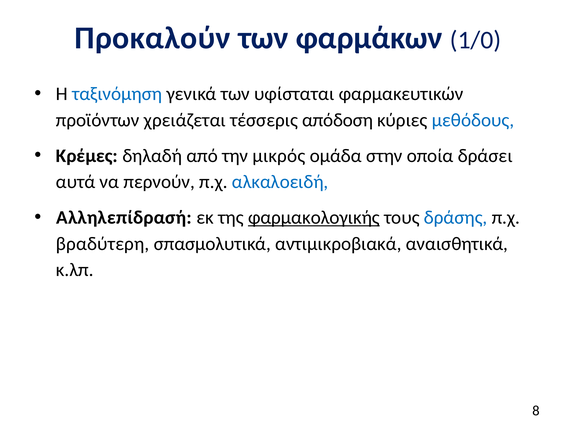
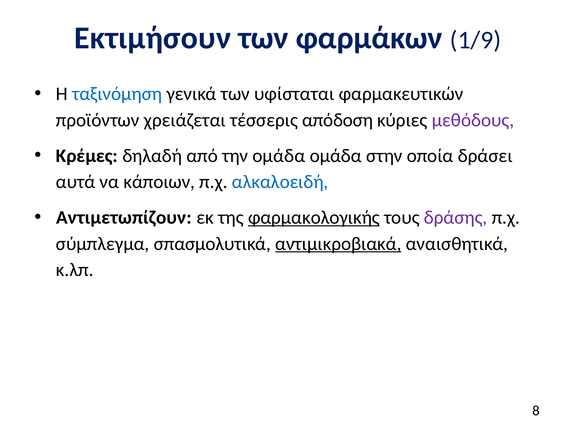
Προκαλούν: Προκαλούν -> Εκτιμήσουν
1/0: 1/0 -> 1/9
μεθόδους colour: blue -> purple
την μικρός: μικρός -> ομάδα
περνούν: περνούν -> κάποιων
Αλληλεπίδρασή: Αλληλεπίδρασή -> Αντιμετωπίζουν
δράσης colour: blue -> purple
βραδύτερη: βραδύτερη -> σύμπλεγμα
αντιμικροβιακά underline: none -> present
